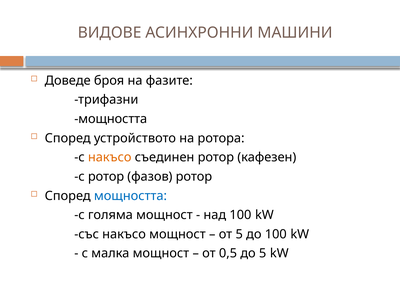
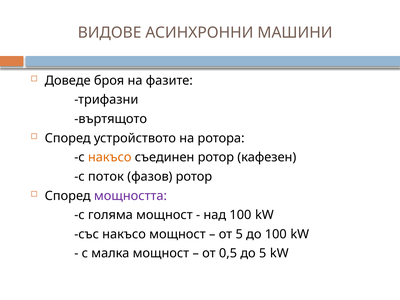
мощността at (111, 119): мощността -> въртящото
с ротор: ротор -> поток
мощността at (130, 196) colour: blue -> purple
